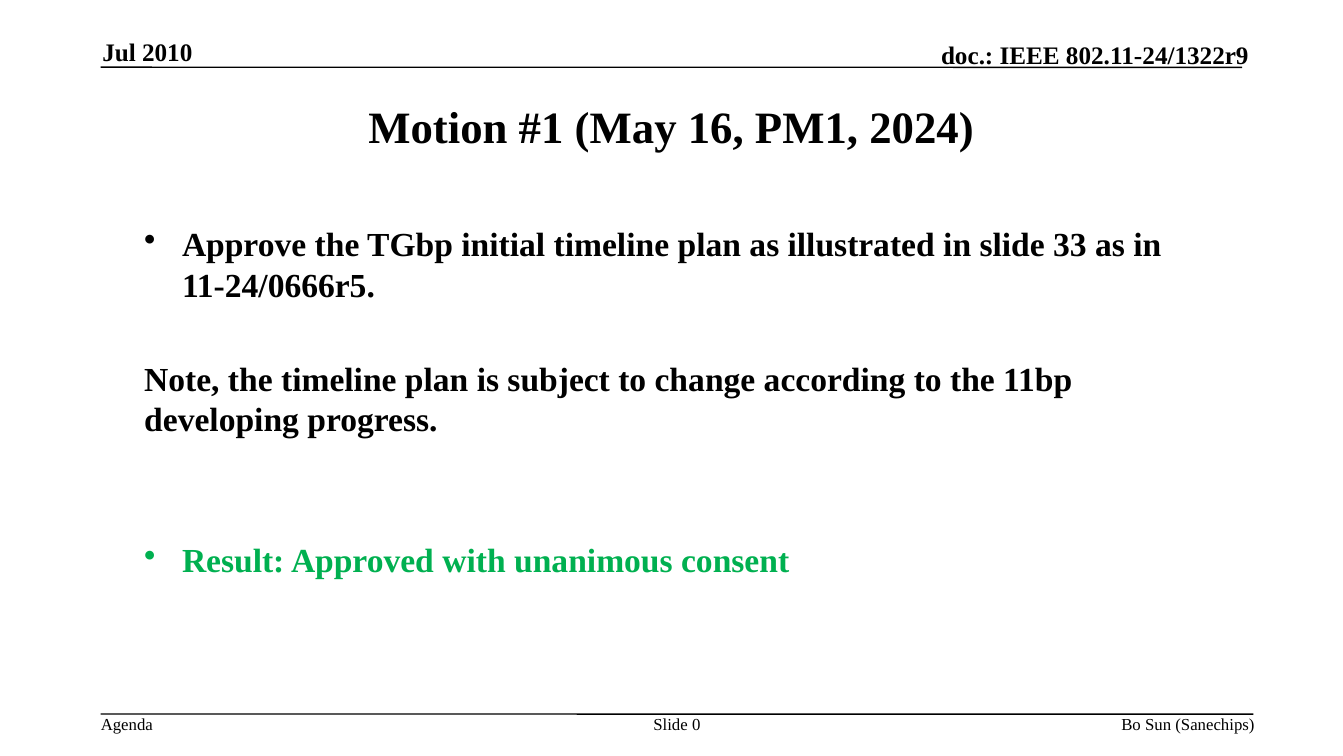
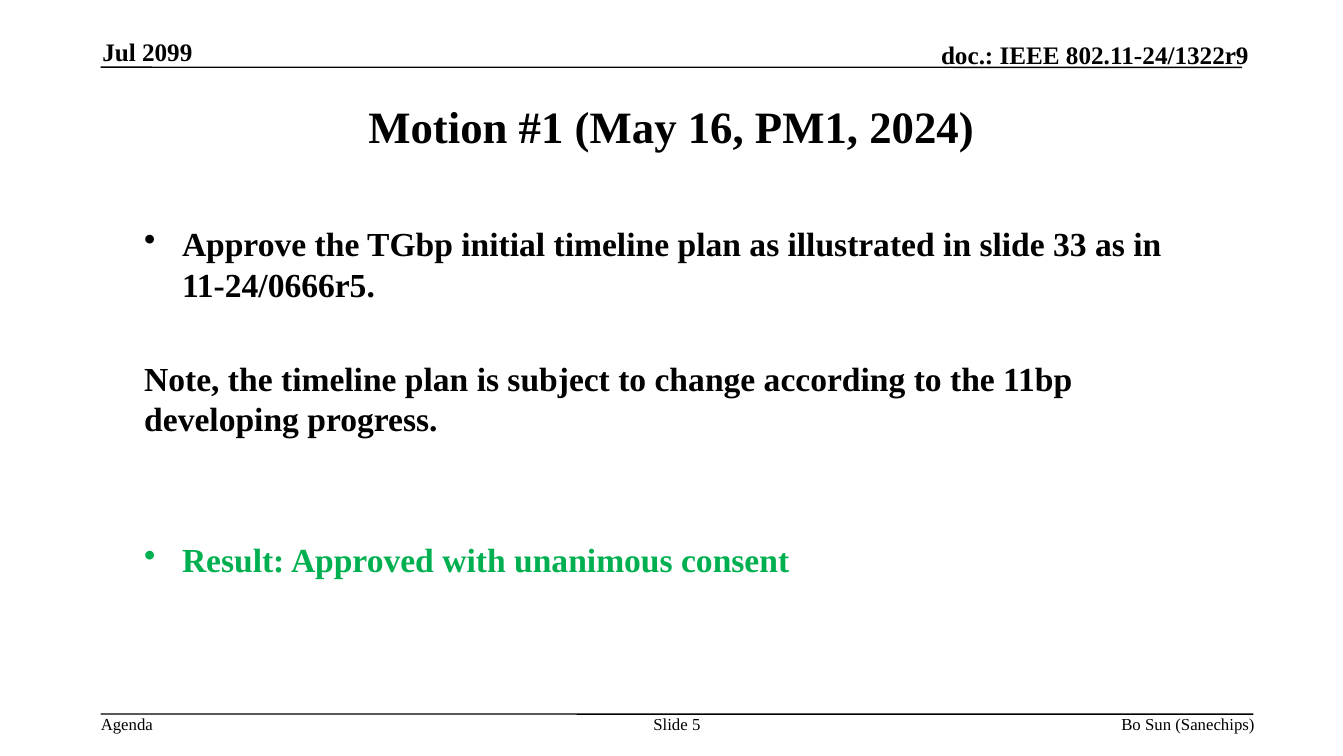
2010: 2010 -> 2099
0: 0 -> 5
